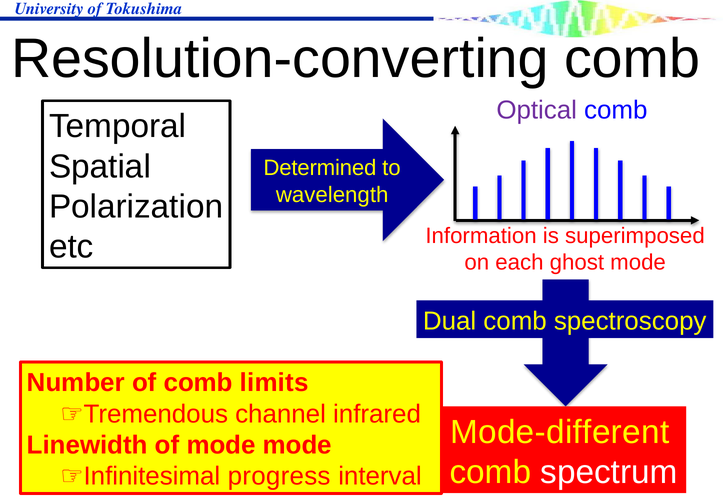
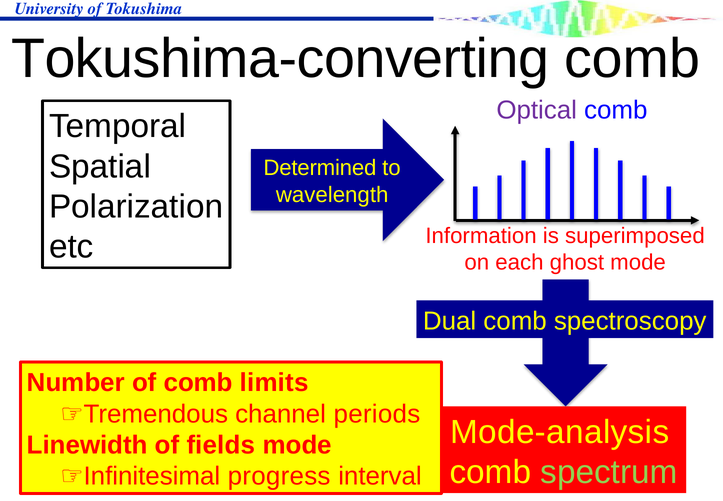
Resolution-converting: Resolution-converting -> Tokushima-converting
infrared: infrared -> periods
Mode-different: Mode-different -> Mode-analysis
of mode: mode -> fields
spectrum colour: white -> light green
